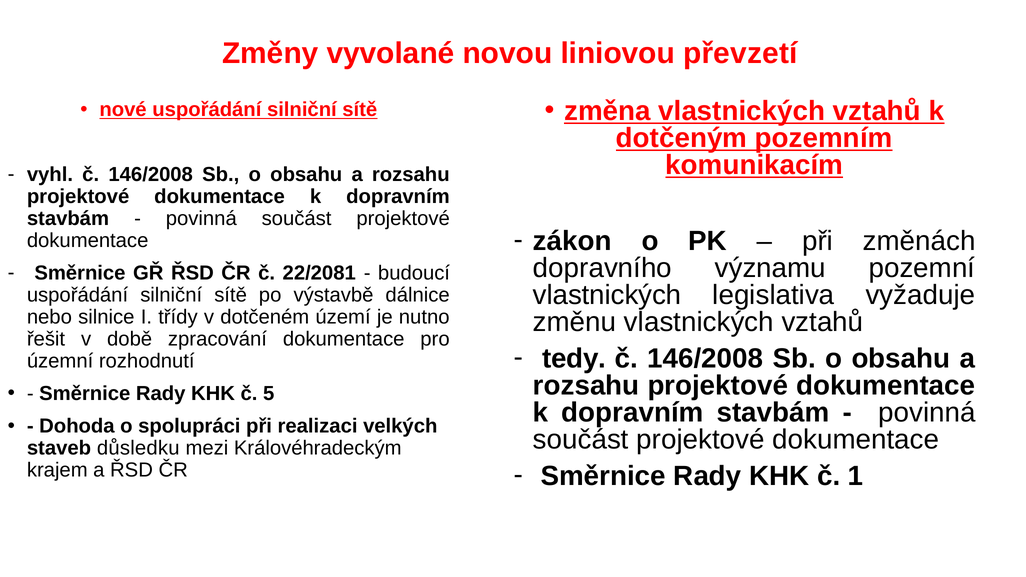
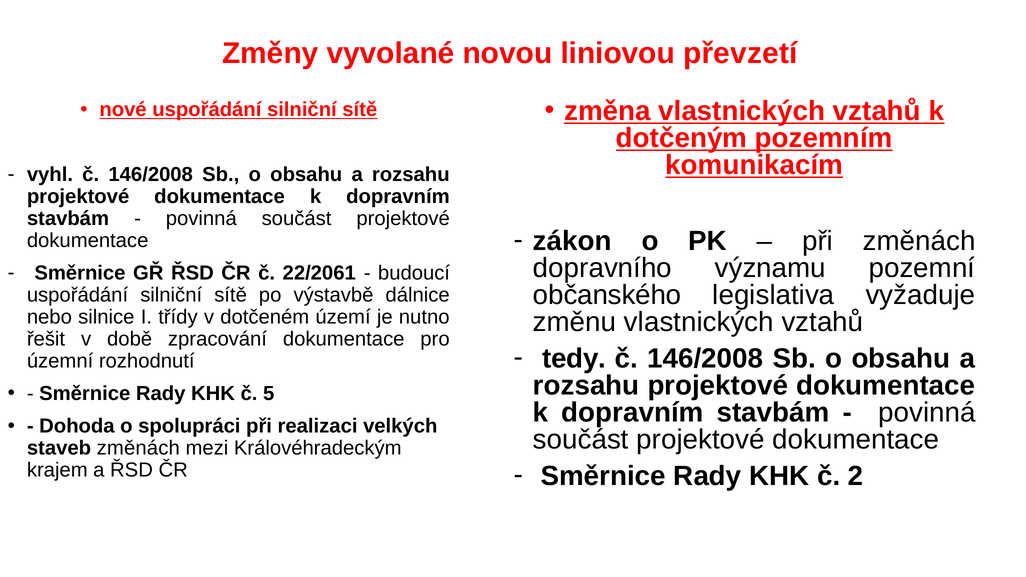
22/2081: 22/2081 -> 22/2061
vlastnických at (607, 295): vlastnických -> občanského
staveb důsledku: důsledku -> změnách
1: 1 -> 2
